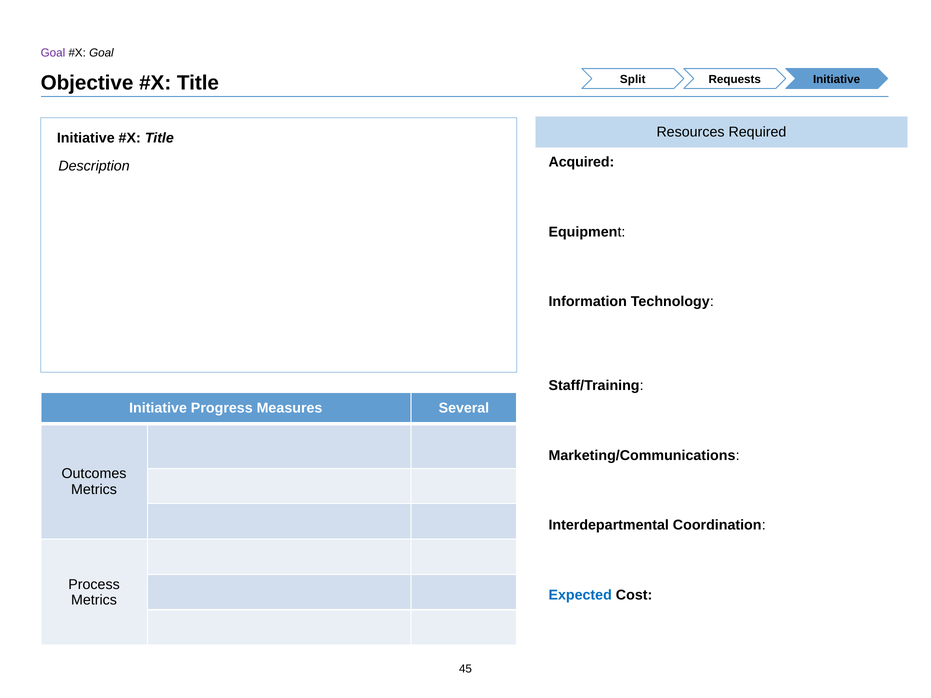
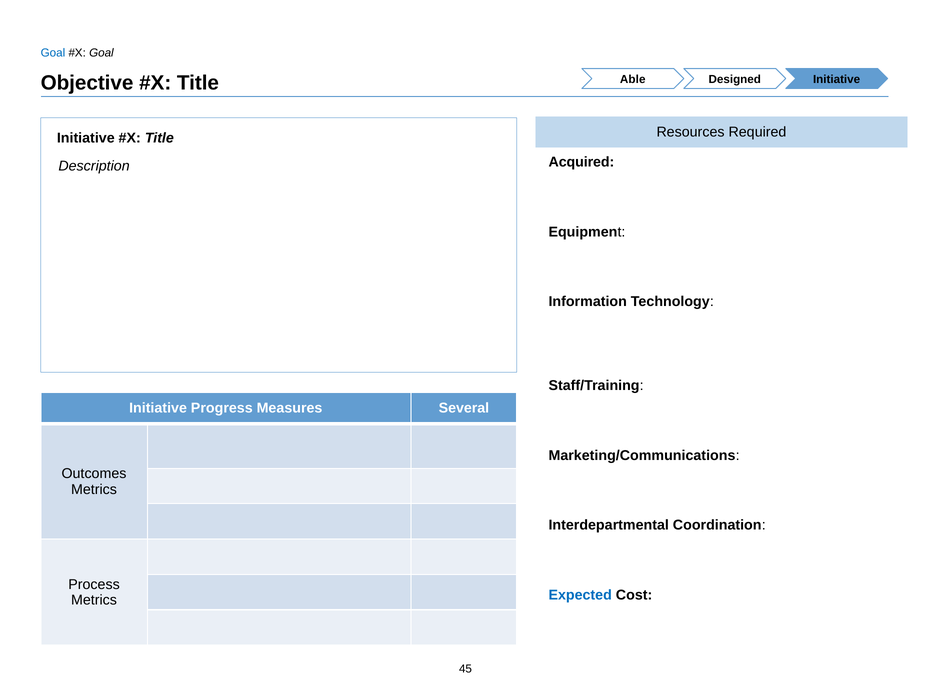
Goal at (53, 53) colour: purple -> blue
Split: Split -> Able
Requests: Requests -> Designed
